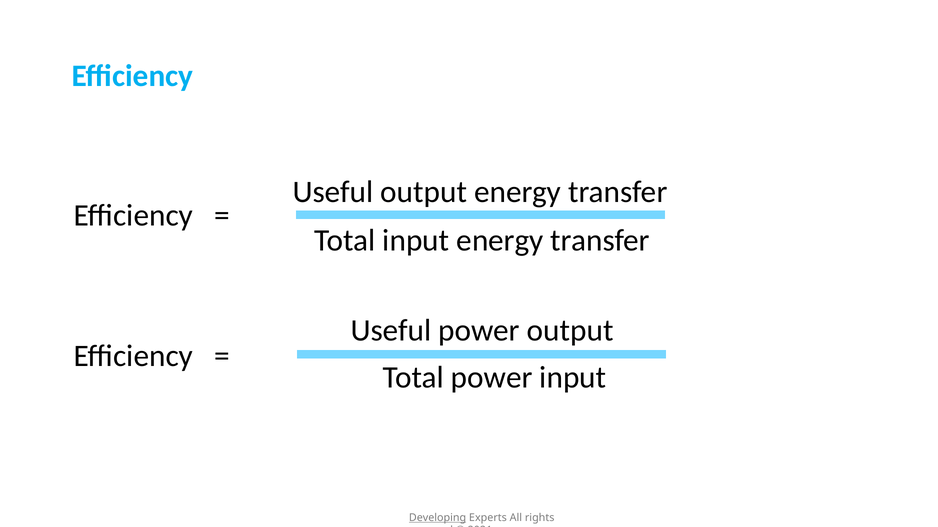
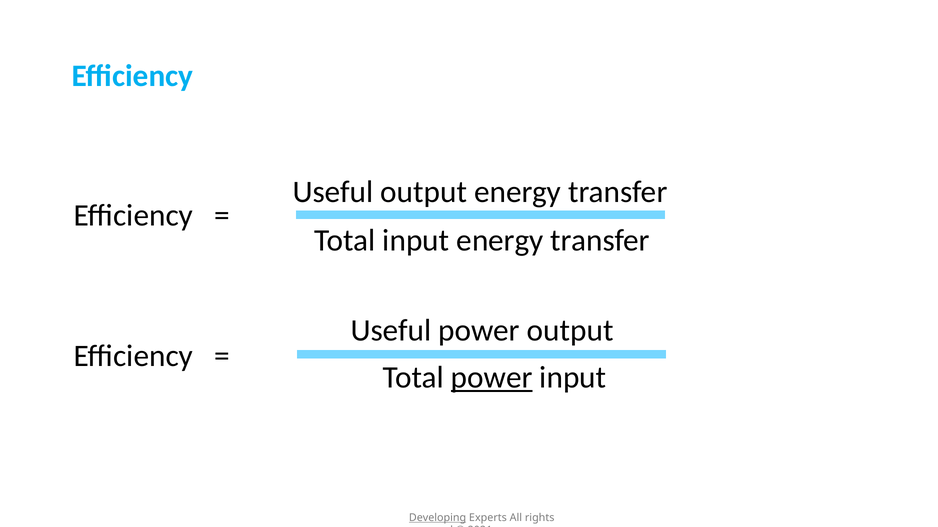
power at (492, 378) underline: none -> present
